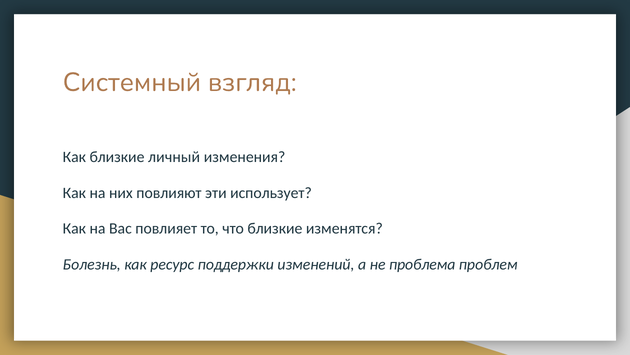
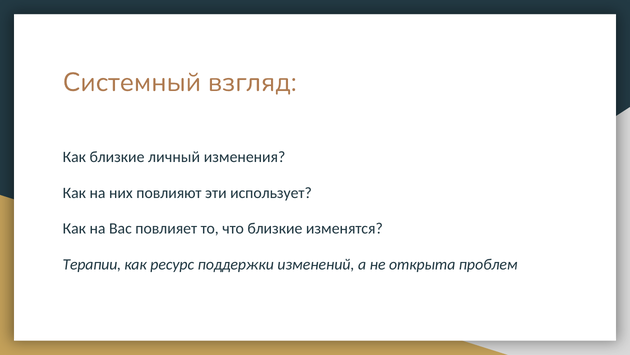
Болезнь: Болезнь -> Терапии
проблема: проблема -> открыта
